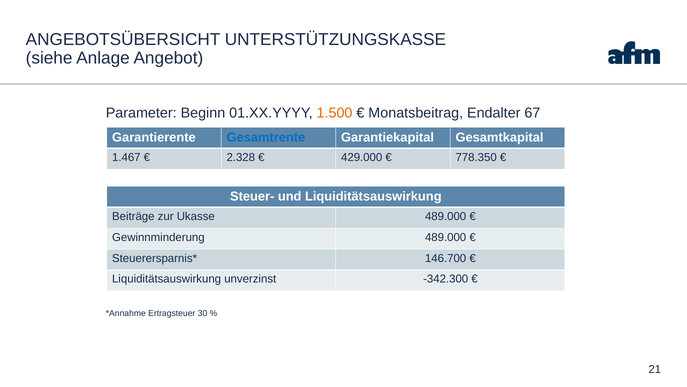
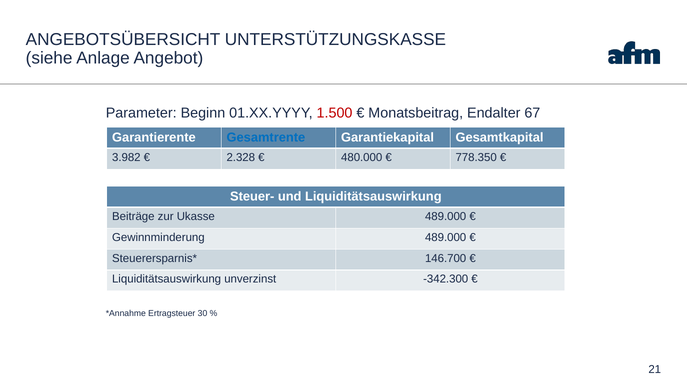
1.500 colour: orange -> red
1.467: 1.467 -> 3.982
429.000: 429.000 -> 480.000
